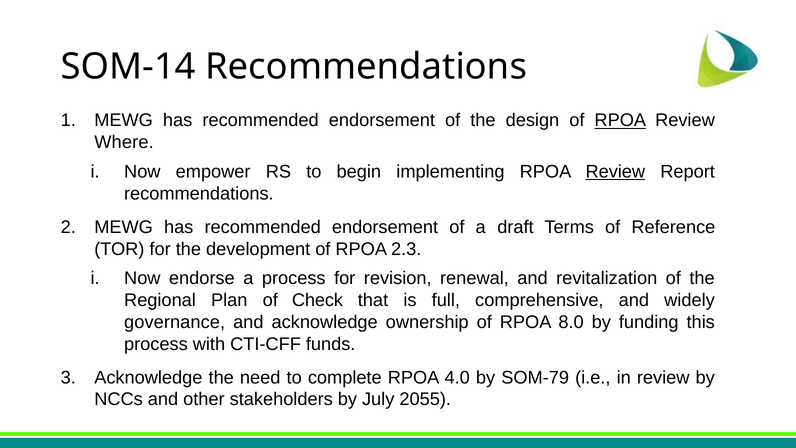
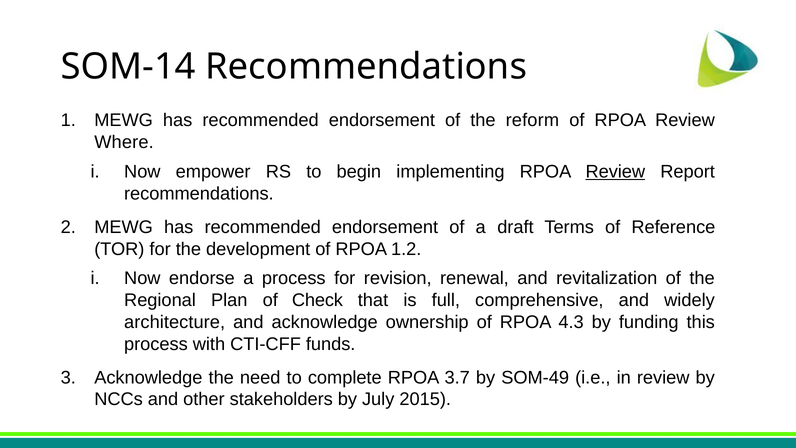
design: design -> reform
RPOA at (620, 120) underline: present -> none
2.3: 2.3 -> 1.2
governance: governance -> architecture
8.0: 8.0 -> 4.3
4.0: 4.0 -> 3.7
SOM-79: SOM-79 -> SOM-49
2055: 2055 -> 2015
